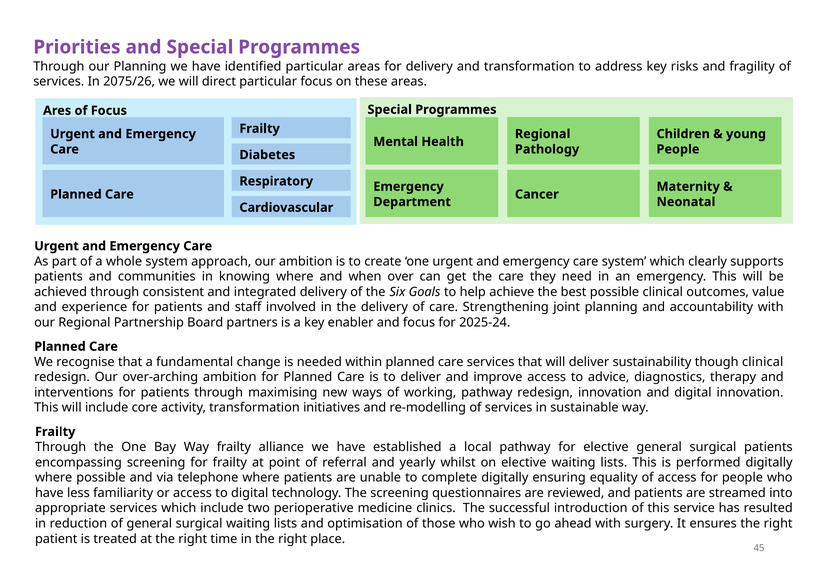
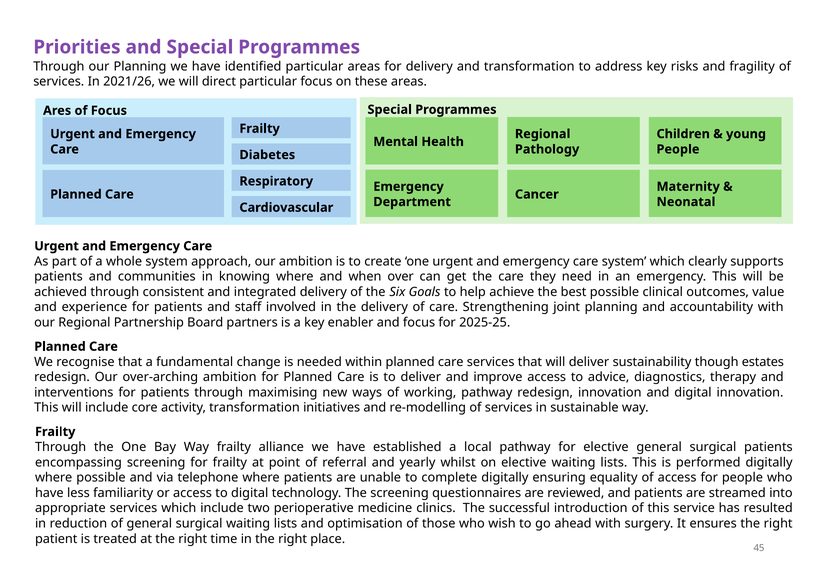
2075/26: 2075/26 -> 2021/26
2025-24: 2025-24 -> 2025-25
though clinical: clinical -> estates
